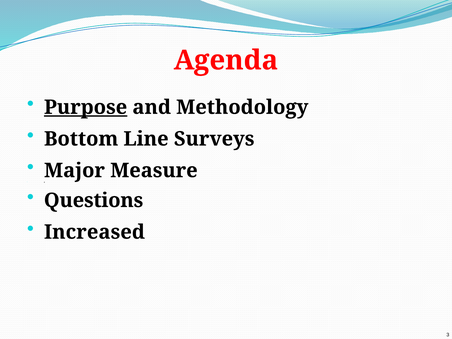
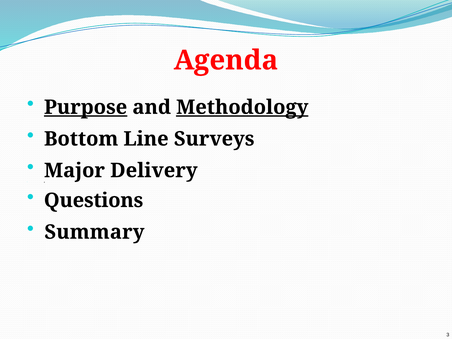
Methodology underline: none -> present
Measure: Measure -> Delivery
Increased: Increased -> Summary
